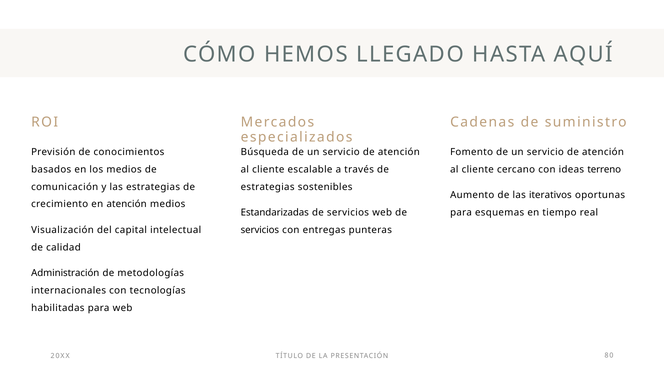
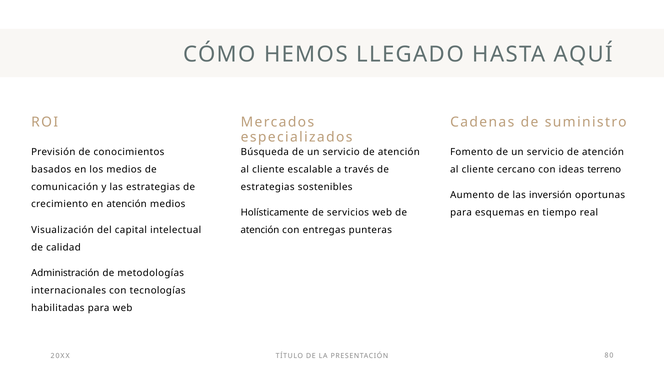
iterativos: iterativos -> inversión
Estandarizadas: Estandarizadas -> Holísticamente
servicios at (260, 230): servicios -> atención
